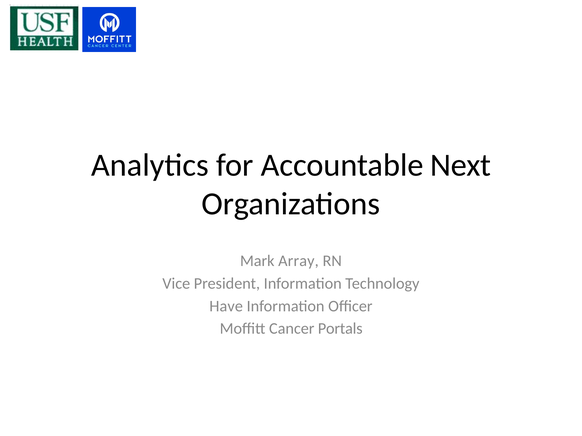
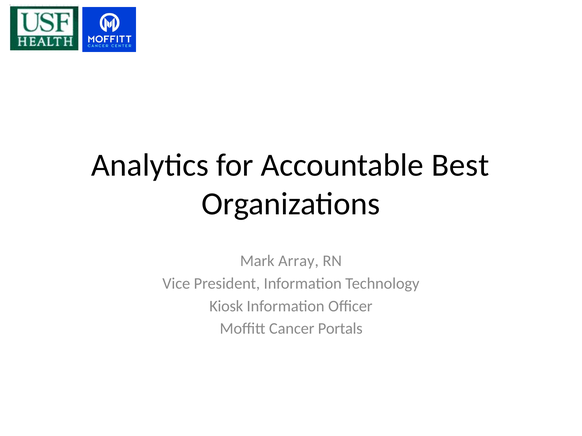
Next: Next -> Best
Have: Have -> Kiosk
